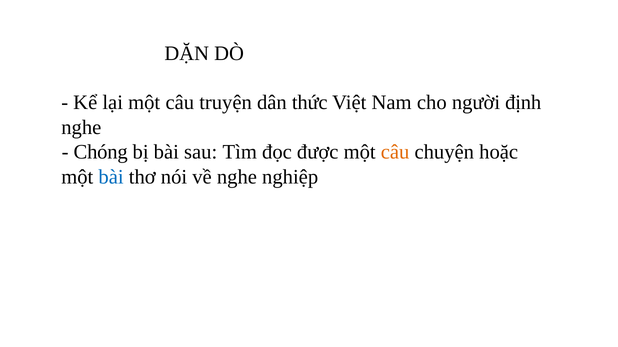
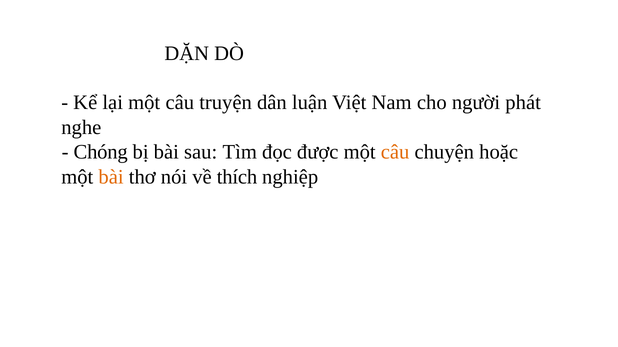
thức: thức -> luận
định: định -> phát
bài at (111, 177) colour: blue -> orange
về nghe: nghe -> thích
